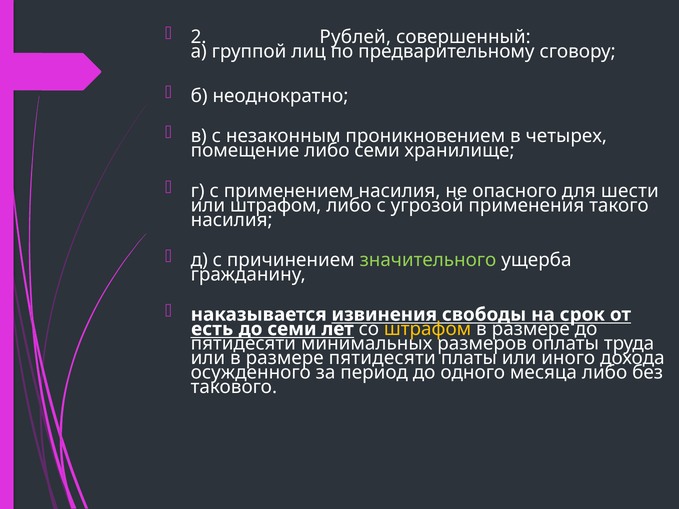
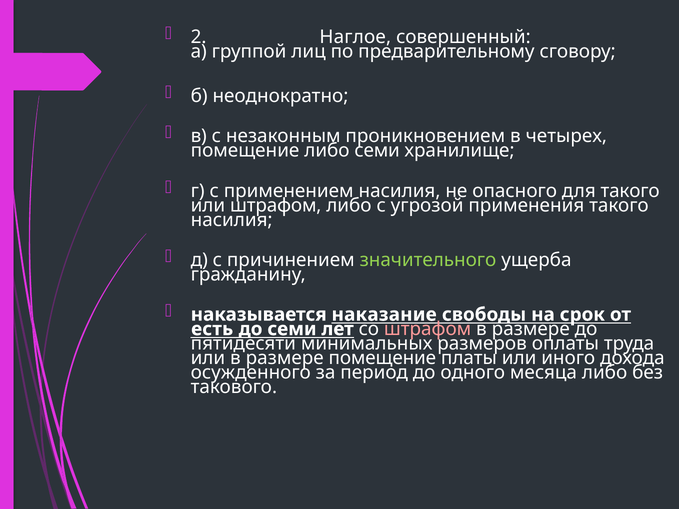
Рублей: Рублей -> Наглое
для шести: шести -> такого
извинения: извинения -> наказание
штрафом at (428, 329) colour: yellow -> pink
размере пятидесяти: пятидесяти -> помещение
